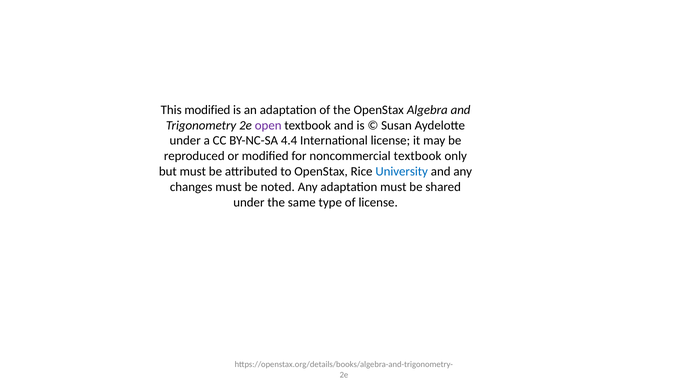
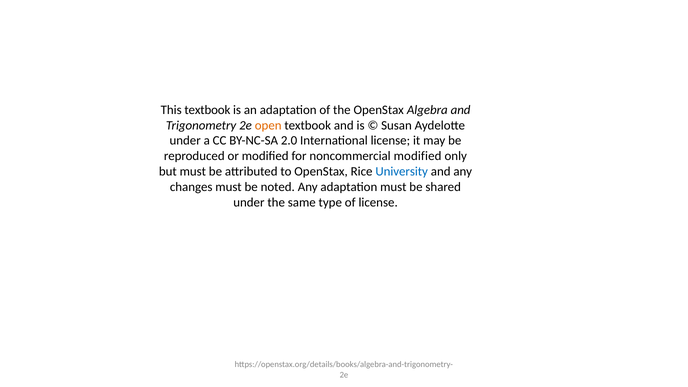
This modified: modified -> textbook
open colour: purple -> orange
4.4: 4.4 -> 2.0
noncommercial textbook: textbook -> modified
